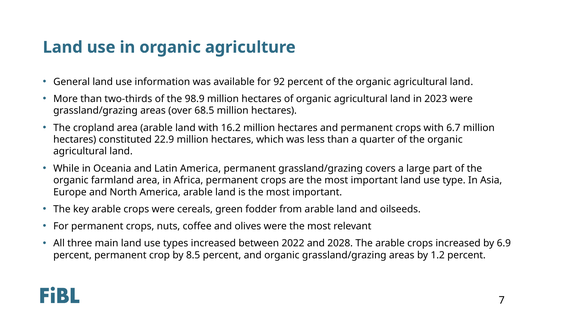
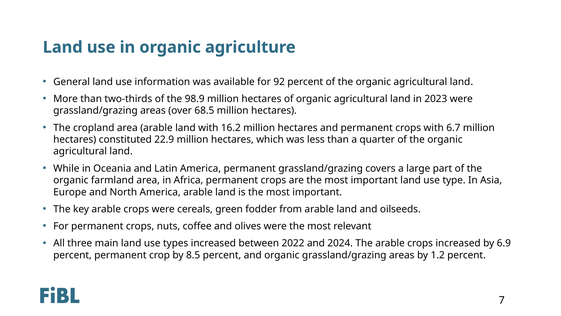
2028: 2028 -> 2024
